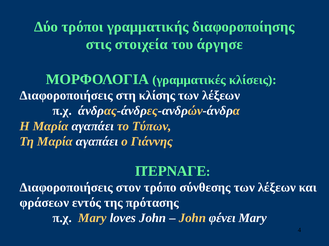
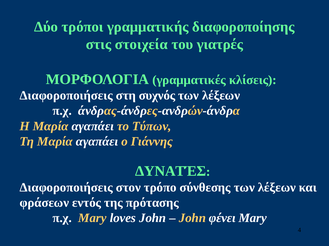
άργησε: άργησε -> γιατρές
κλίσης: κλίσης -> συχνός
ΠΈΡΝΑΓΕ: ΠΈΡΝΑΓΕ -> ΔΥΝΑΤΈΣ
